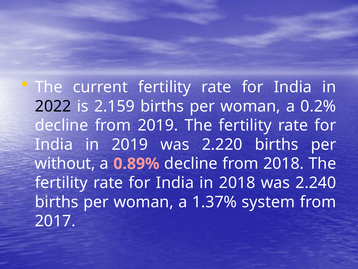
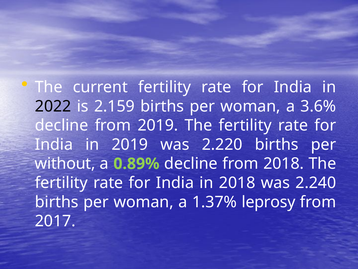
0.2%: 0.2% -> 3.6%
0.89% colour: pink -> light green
system: system -> leprosy
